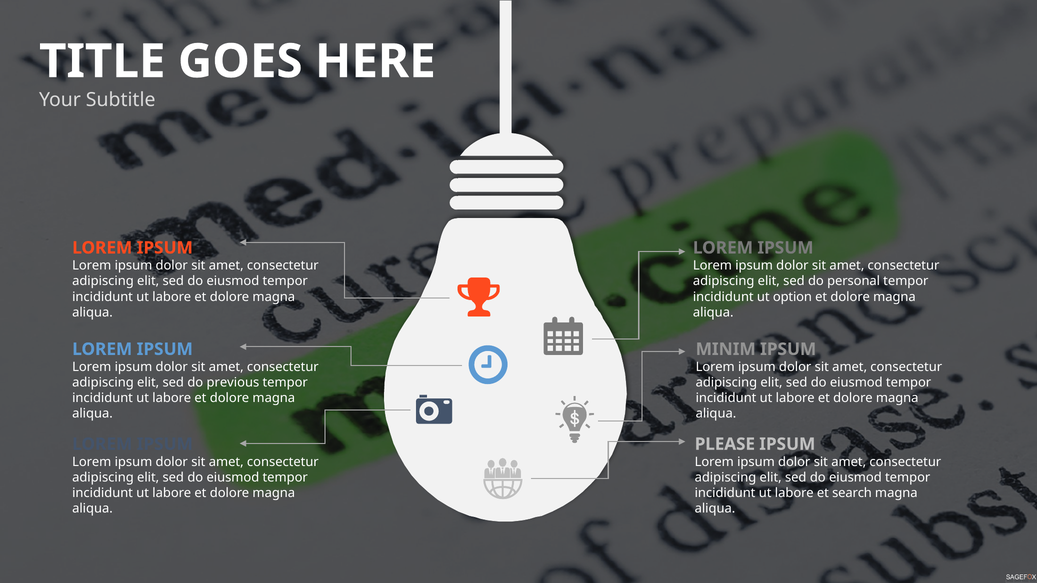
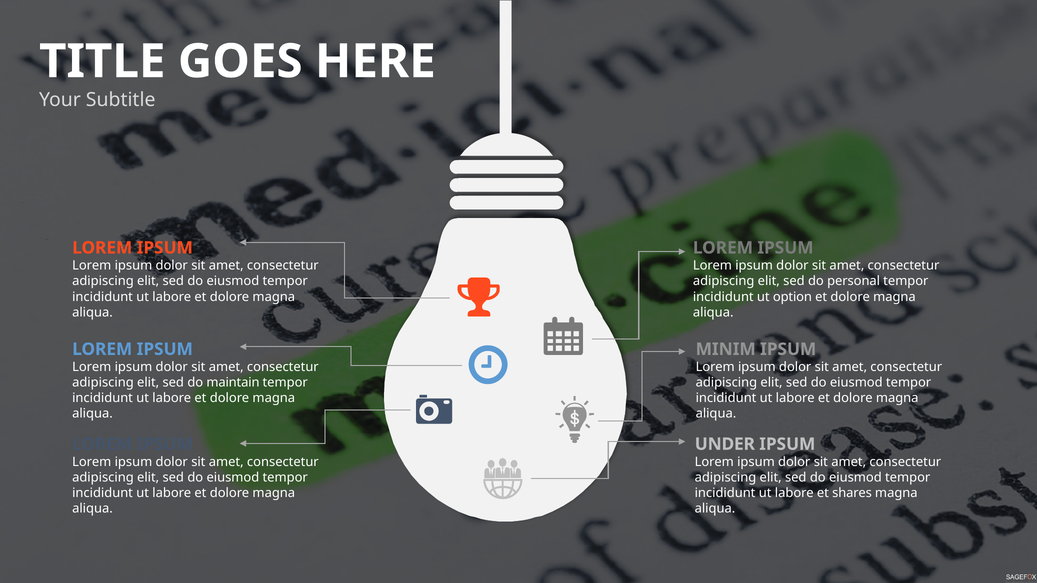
previous: previous -> maintain
PLEASE: PLEASE -> UNDER
search: search -> shares
